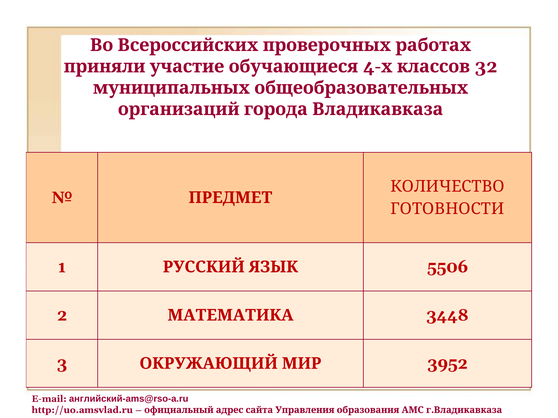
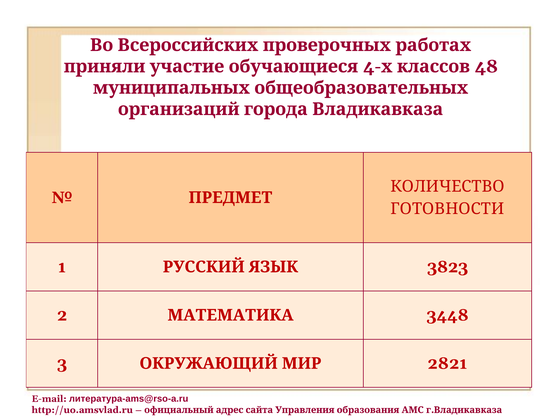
32: 32 -> 48
5506: 5506 -> 3823
3952: 3952 -> 2821
английский-ams@rso-a.ru: английский-ams@rso-a.ru -> литература-ams@rso-a.ru
